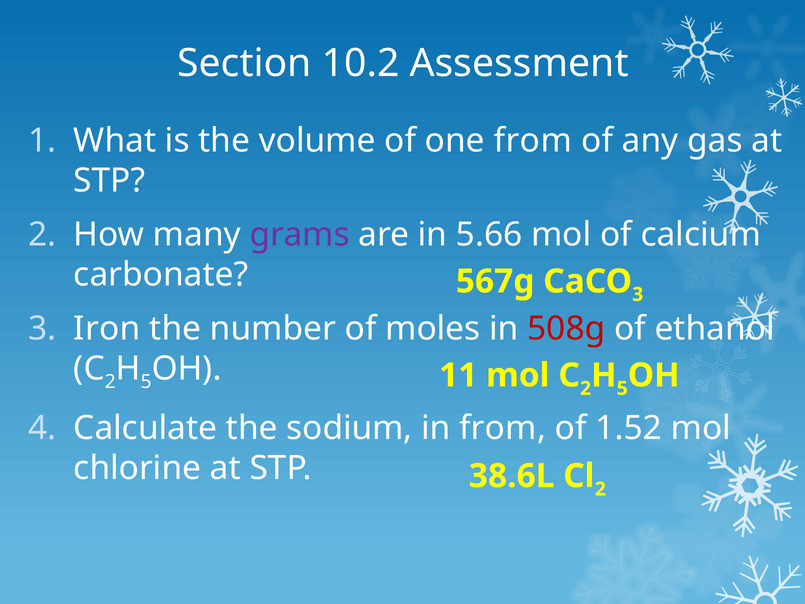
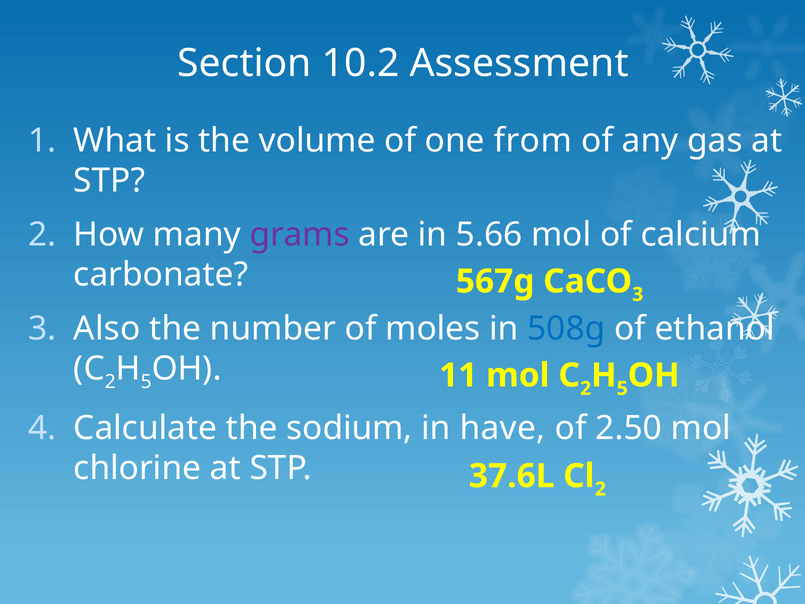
Iron: Iron -> Also
508g colour: red -> blue
in from: from -> have
1.52: 1.52 -> 2.50
38.6L: 38.6L -> 37.6L
